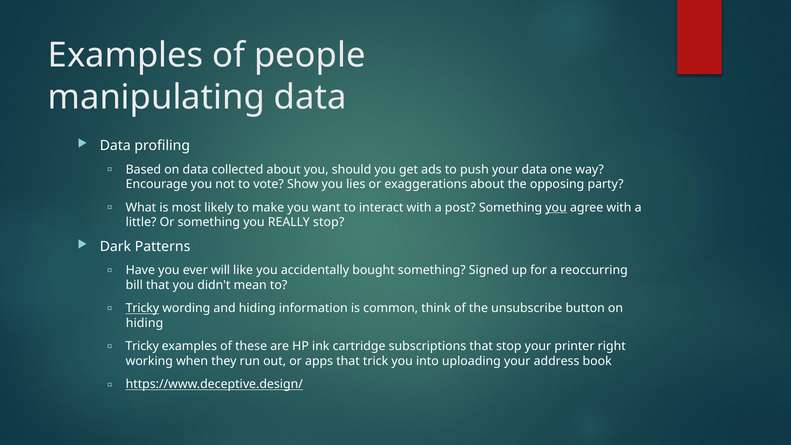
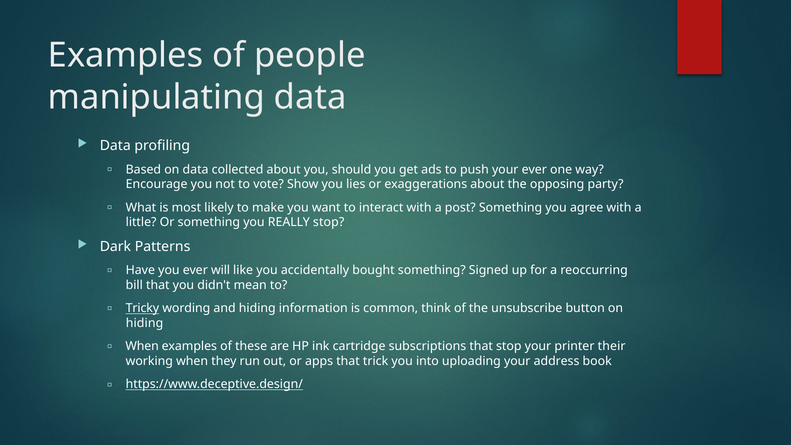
your data: data -> ever
you at (556, 207) underline: present -> none
Tricky at (142, 346): Tricky -> When
right: right -> their
